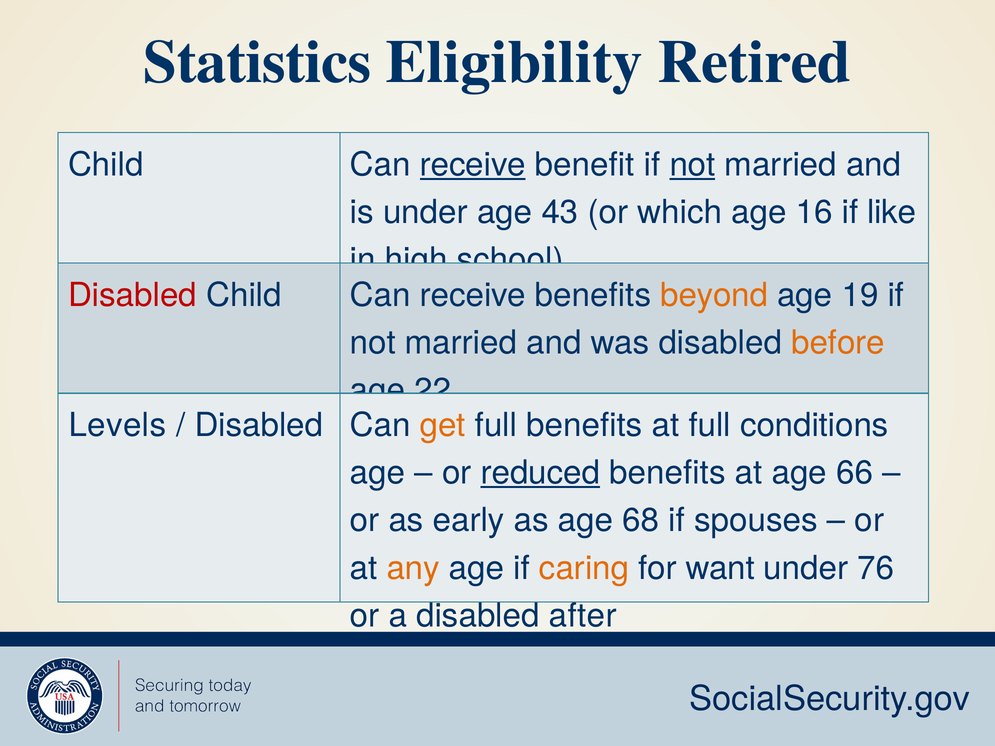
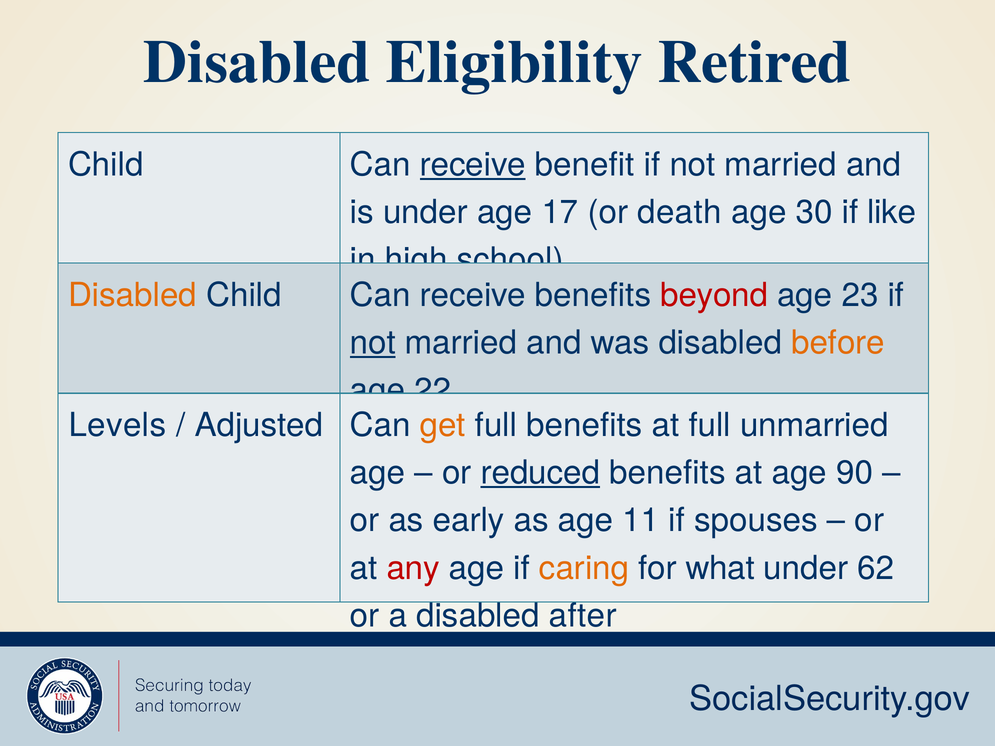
Statistics at (257, 62): Statistics -> Disabled
not at (692, 165) underline: present -> none
43: 43 -> 17
which: which -> death
16: 16 -> 30
Disabled at (132, 295) colour: red -> orange
beyond colour: orange -> red
19: 19 -> 23
not at (373, 343) underline: none -> present
Disabled at (259, 426): Disabled -> Adjusted
conditions: conditions -> unmarried
66: 66 -> 90
68: 68 -> 11
any colour: orange -> red
want: want -> what
76: 76 -> 62
